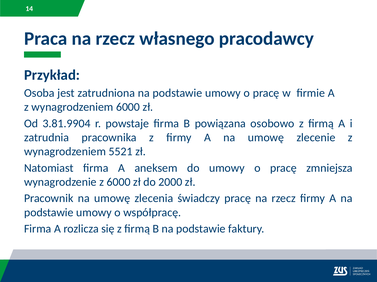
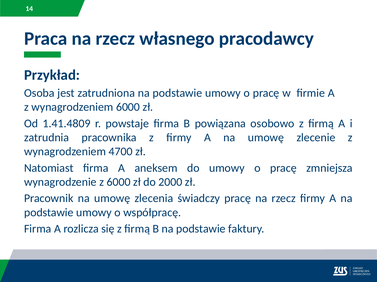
3.81.9904: 3.81.9904 -> 1.41.4809
5521: 5521 -> 4700
